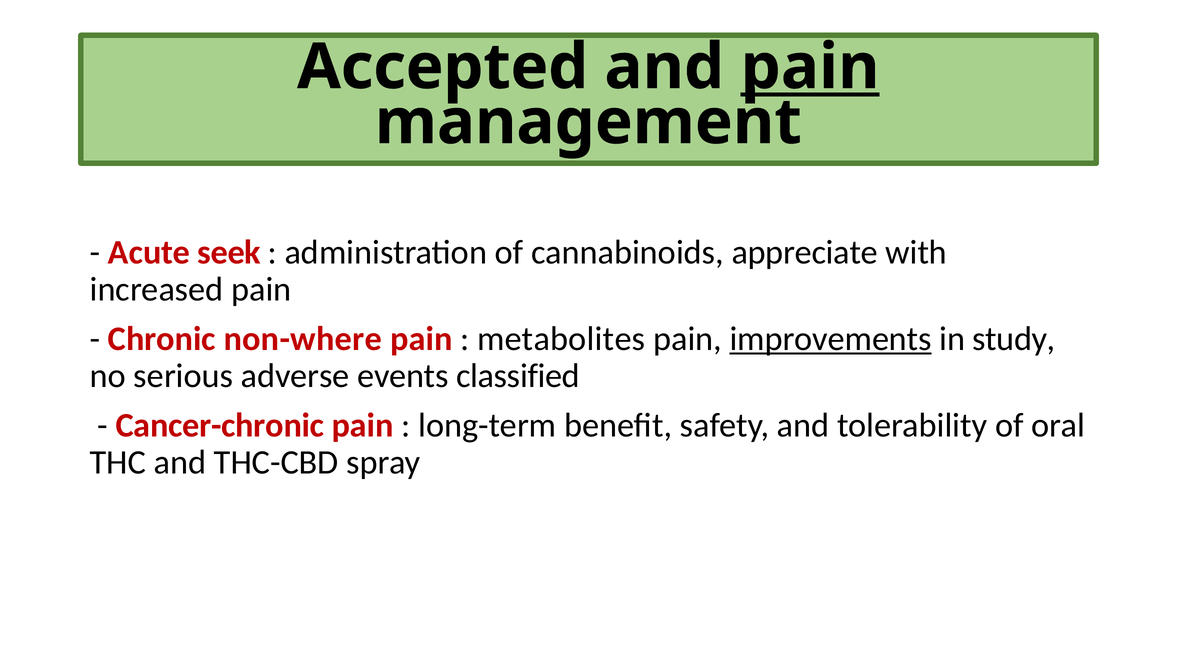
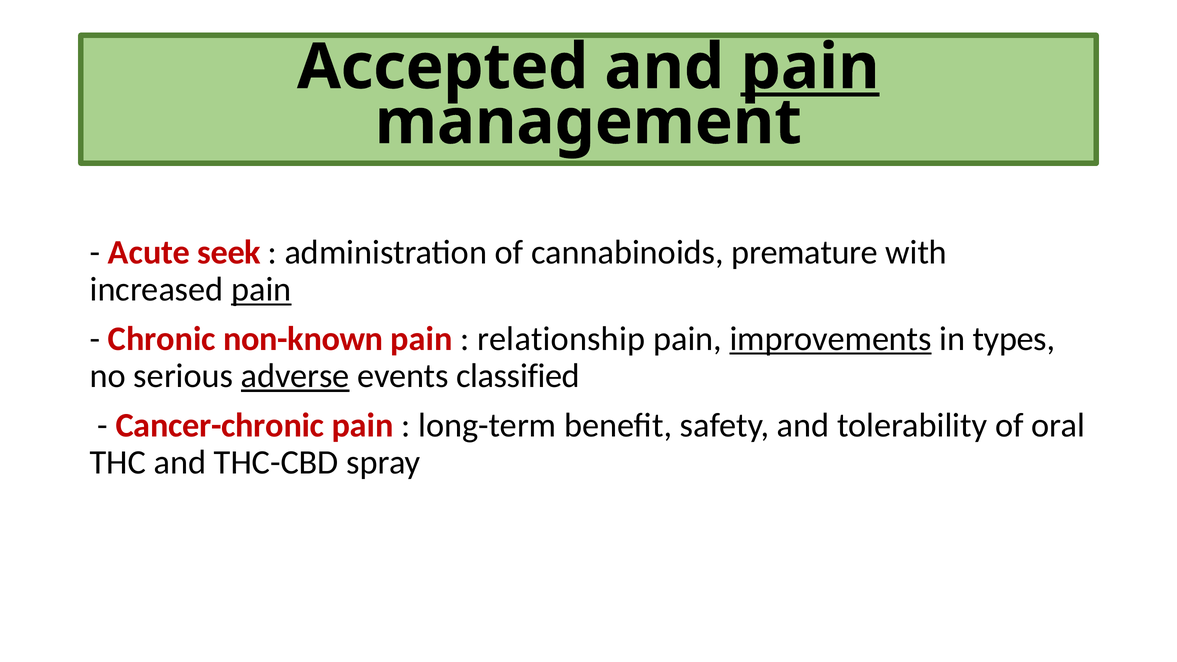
appreciate: appreciate -> premature
pain at (261, 290) underline: none -> present
non-where: non-where -> non-known
metabolites: metabolites -> relationship
study: study -> types
adverse underline: none -> present
